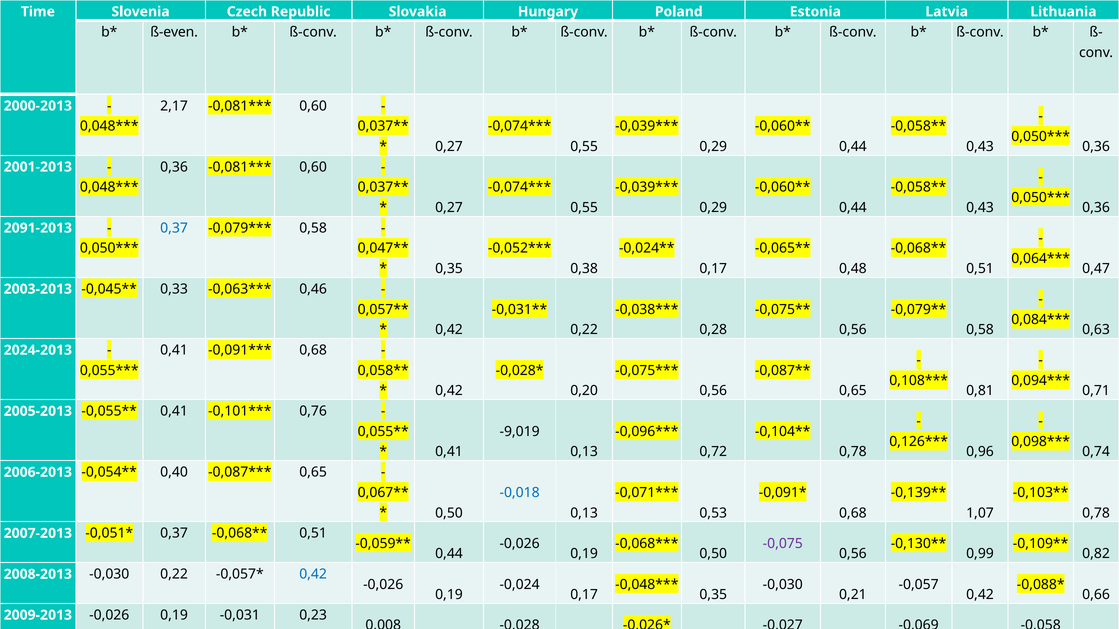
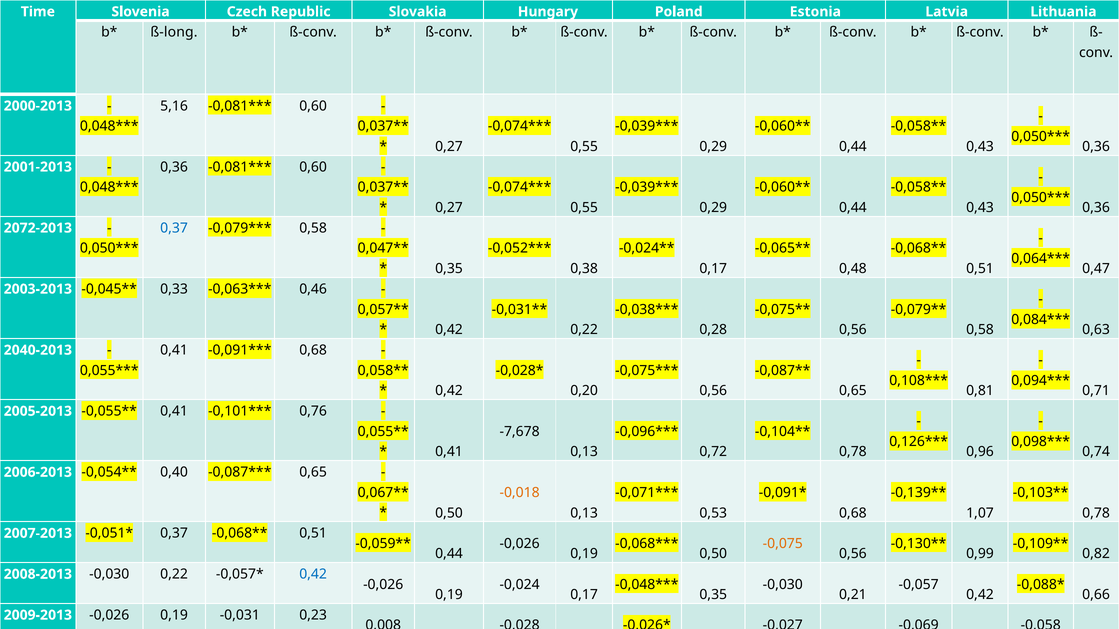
ß-even: ß-even -> ß-long
2,17: 2,17 -> 5,16
2091-2013: 2091-2013 -> 2072-2013
2024-2013: 2024-2013 -> 2040-2013
-9,019: -9,019 -> -7,678
-0,018 colour: blue -> orange
-0,075 colour: purple -> orange
